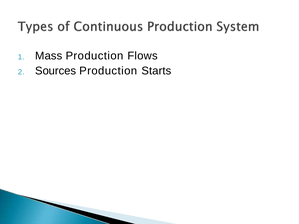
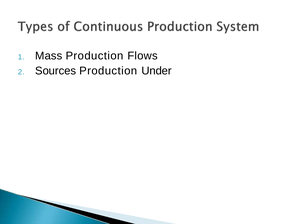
Starts: Starts -> Under
